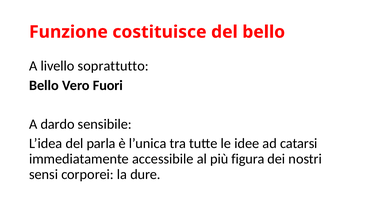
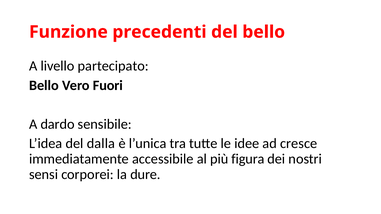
costituisce: costituisce -> precedenti
soprattutto: soprattutto -> partecipato
parla: parla -> dalla
catarsi: catarsi -> cresce
